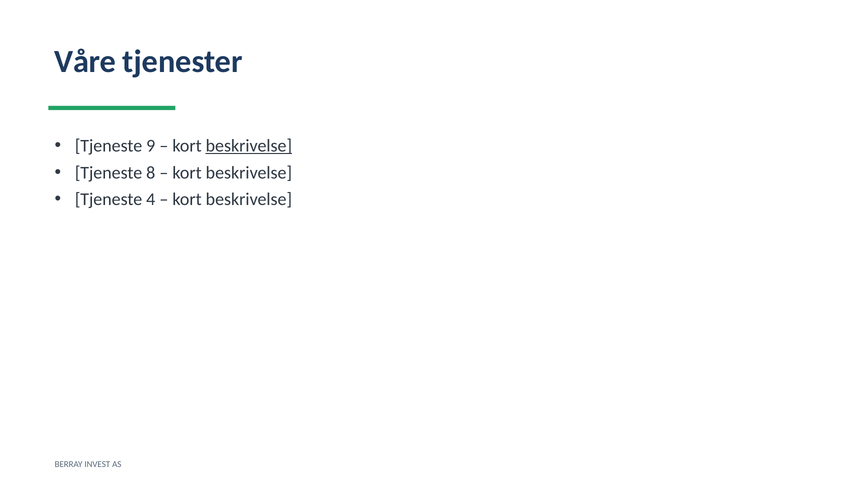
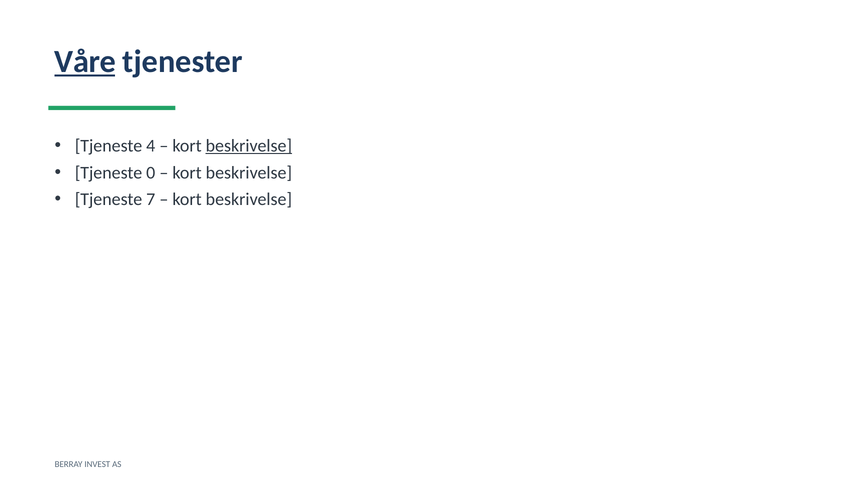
Våre underline: none -> present
9: 9 -> 4
8: 8 -> 0
4: 4 -> 7
